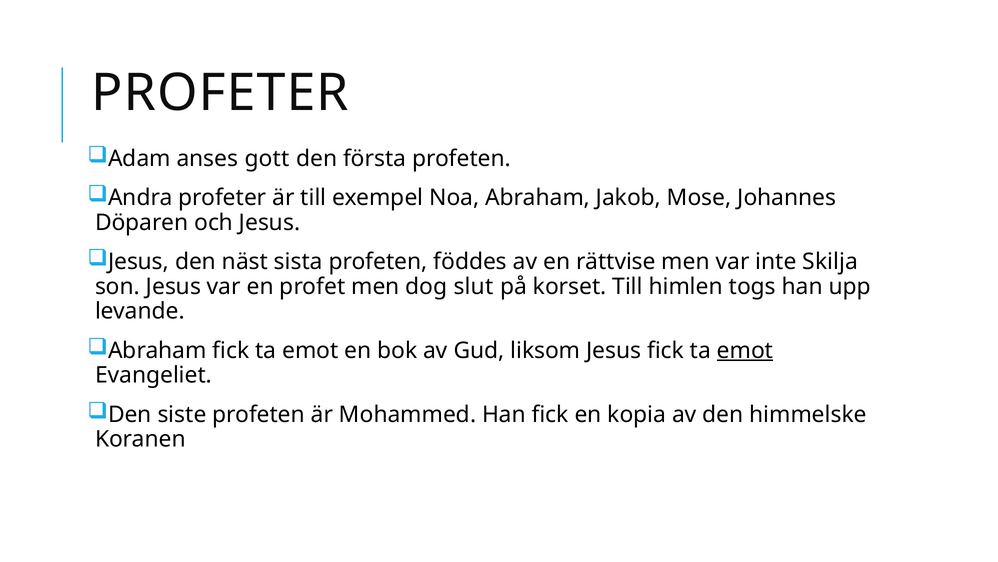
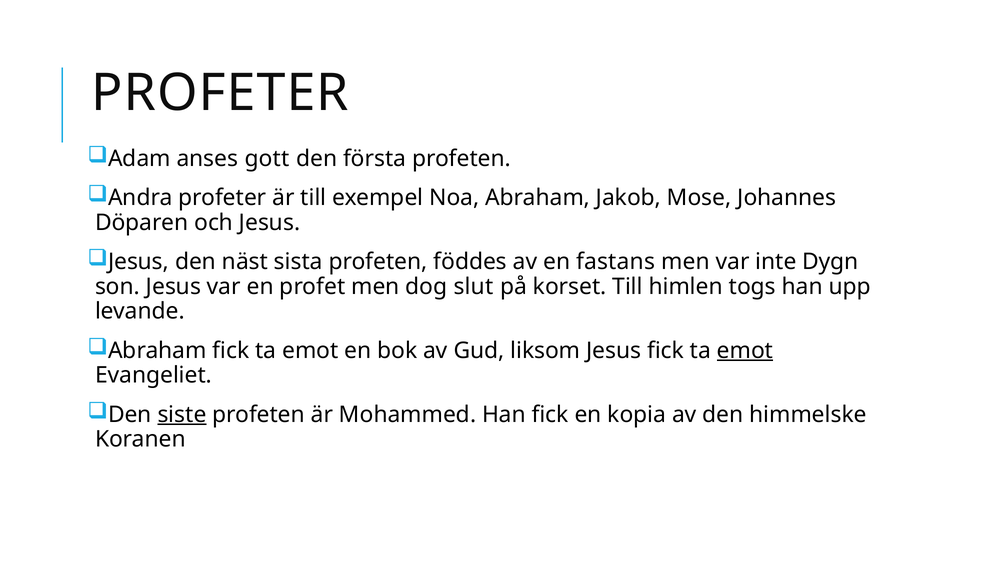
rättvise: rättvise -> fastans
Skilja: Skilja -> Dygn
siste underline: none -> present
